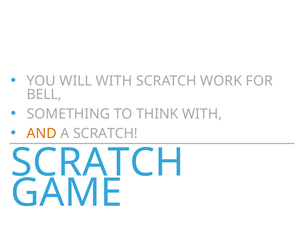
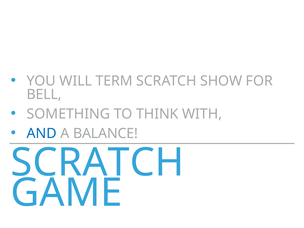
WILL WITH: WITH -> TERM
WORK: WORK -> SHOW
AND colour: orange -> blue
A SCRATCH: SCRATCH -> BALANCE
